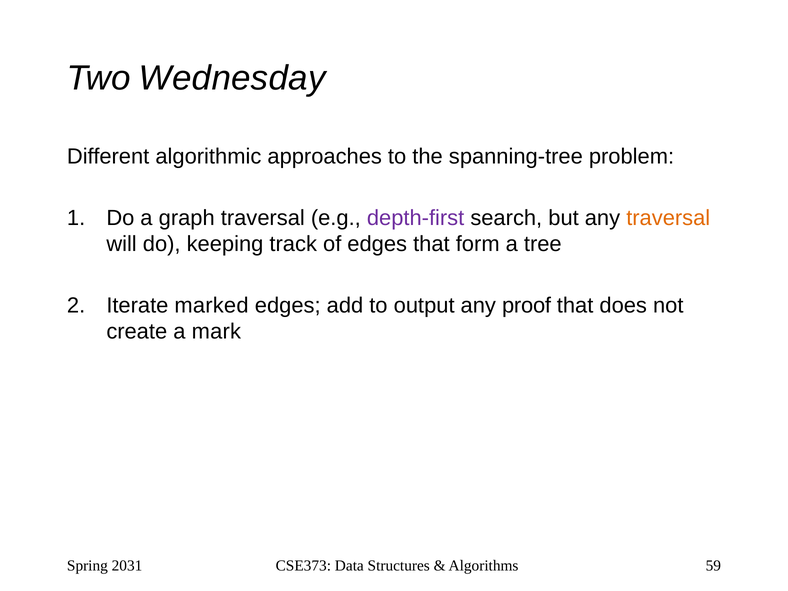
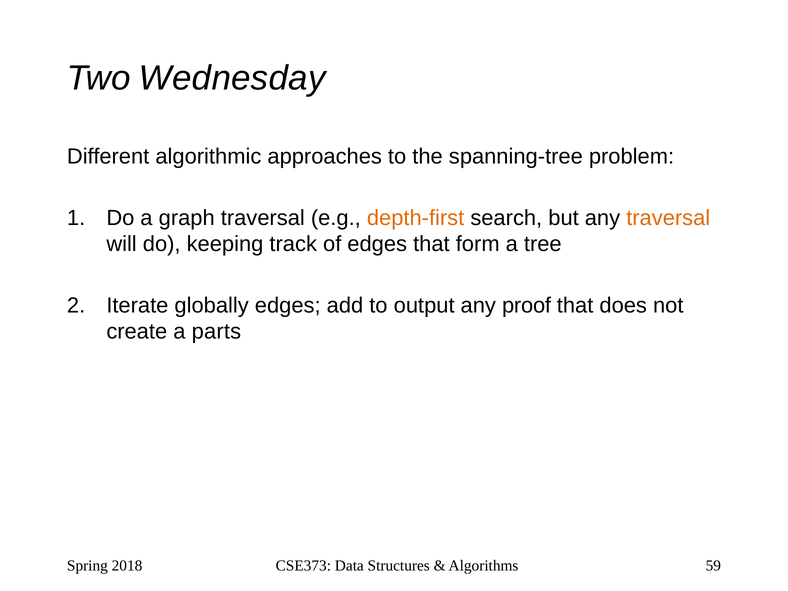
depth-first colour: purple -> orange
marked: marked -> globally
mark: mark -> parts
2031: 2031 -> 2018
